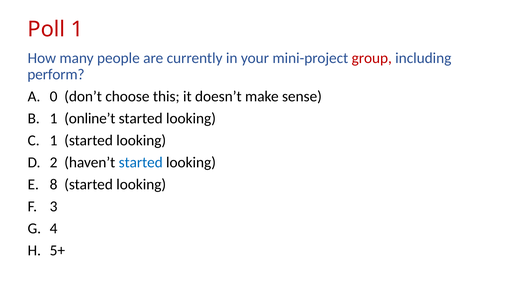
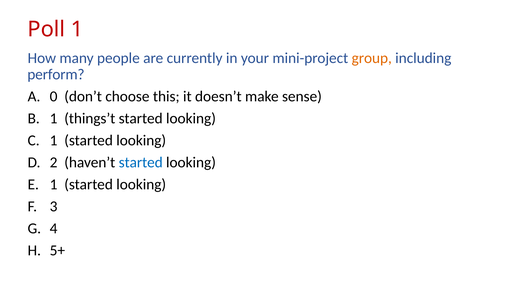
group colour: red -> orange
online’t: online’t -> things’t
8 at (54, 184): 8 -> 1
